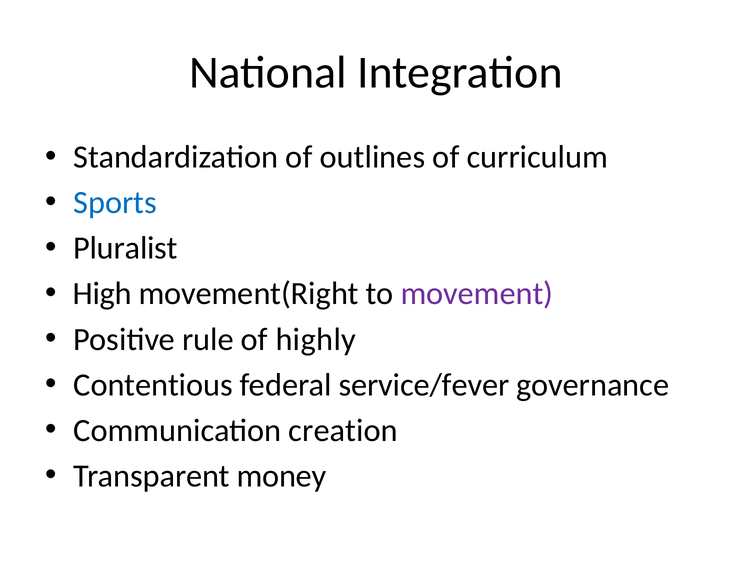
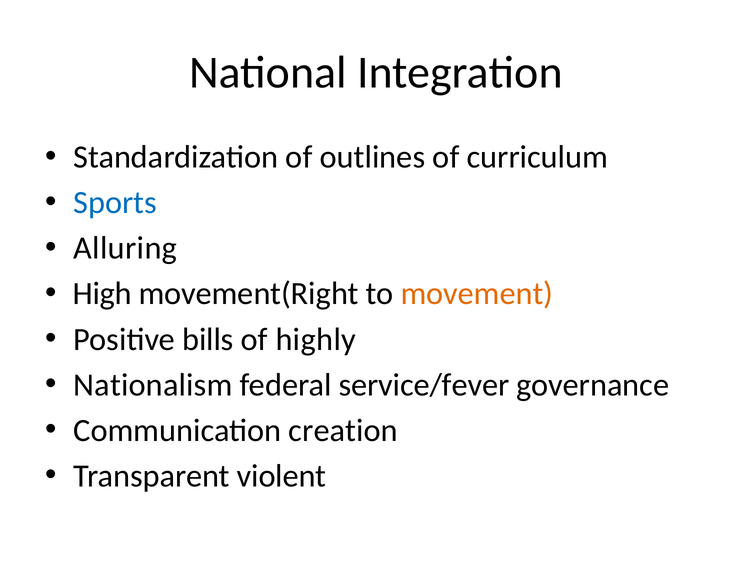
Pluralist: Pluralist -> Alluring
movement colour: purple -> orange
rule: rule -> bills
Contentious: Contentious -> Nationalism
money: money -> violent
